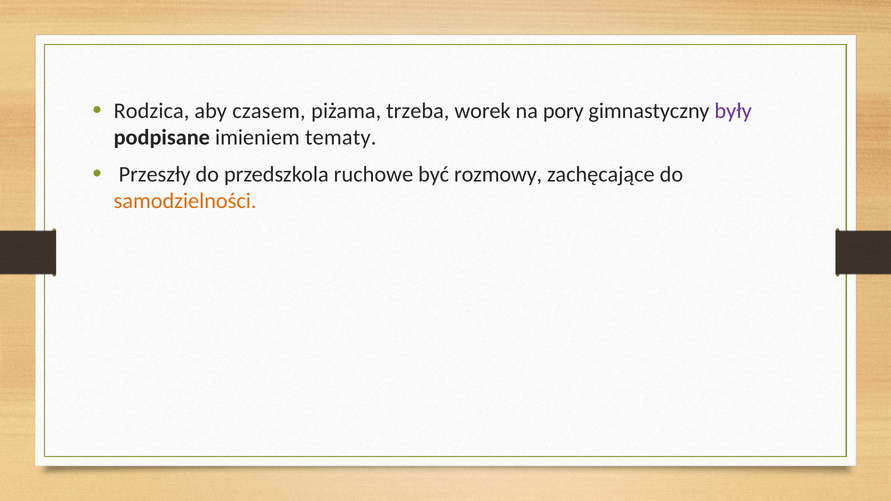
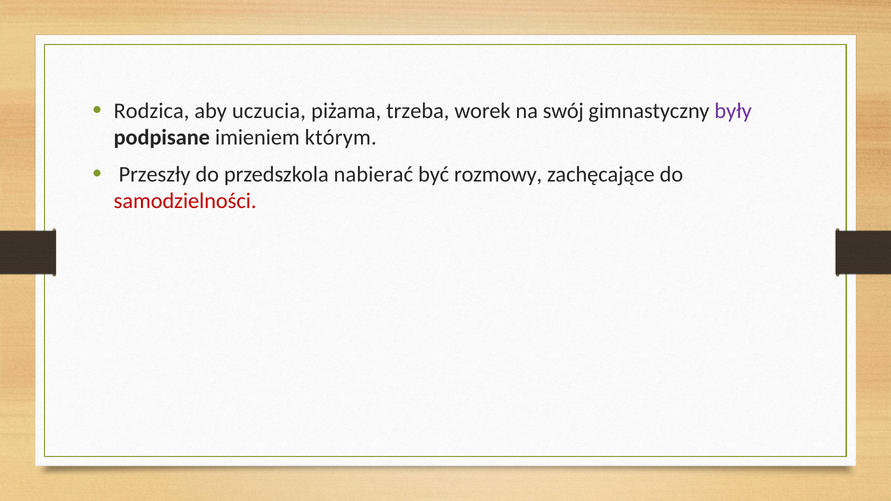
czasem: czasem -> uczucia
pory: pory -> swój
tematy: tematy -> którym
ruchowe: ruchowe -> nabierać
samodzielności colour: orange -> red
